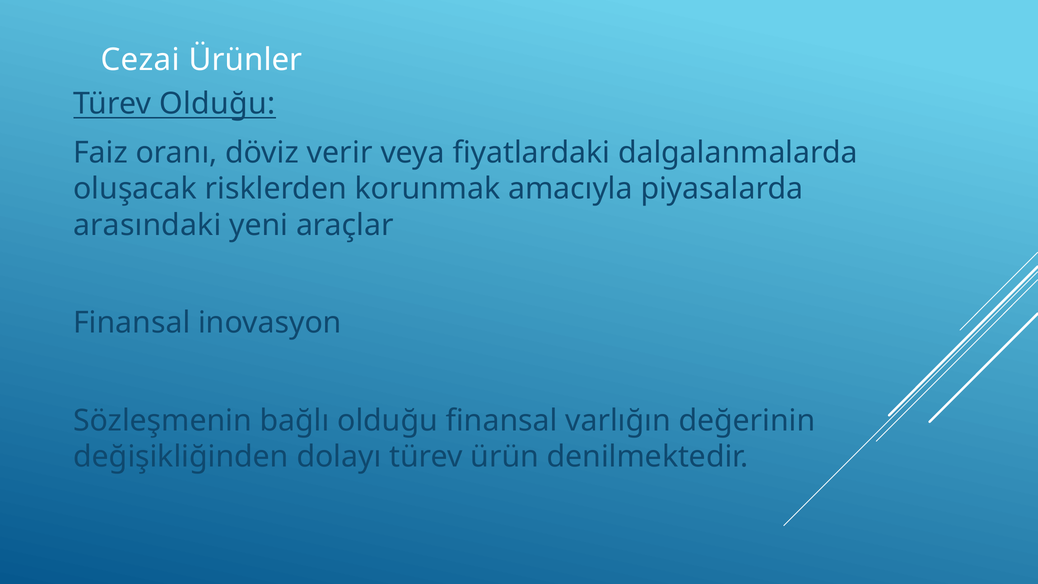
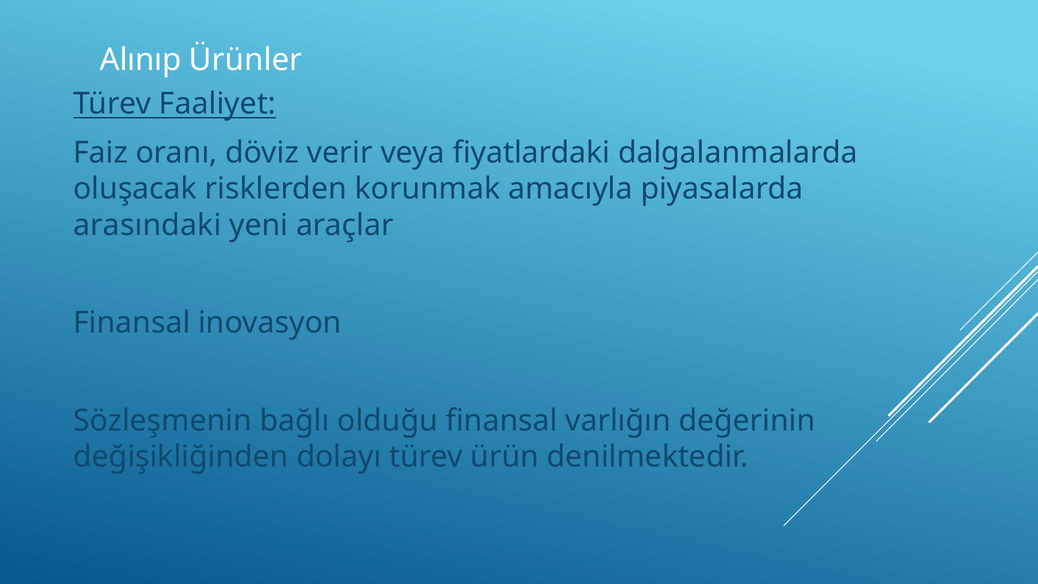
Cezai: Cezai -> Alınıp
Türev Olduğu: Olduğu -> Faaliyet
